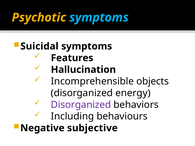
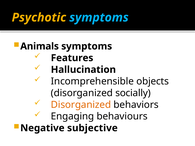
Suicidal: Suicidal -> Animals
energy: energy -> socially
Disorganized at (81, 105) colour: purple -> orange
Including: Including -> Engaging
